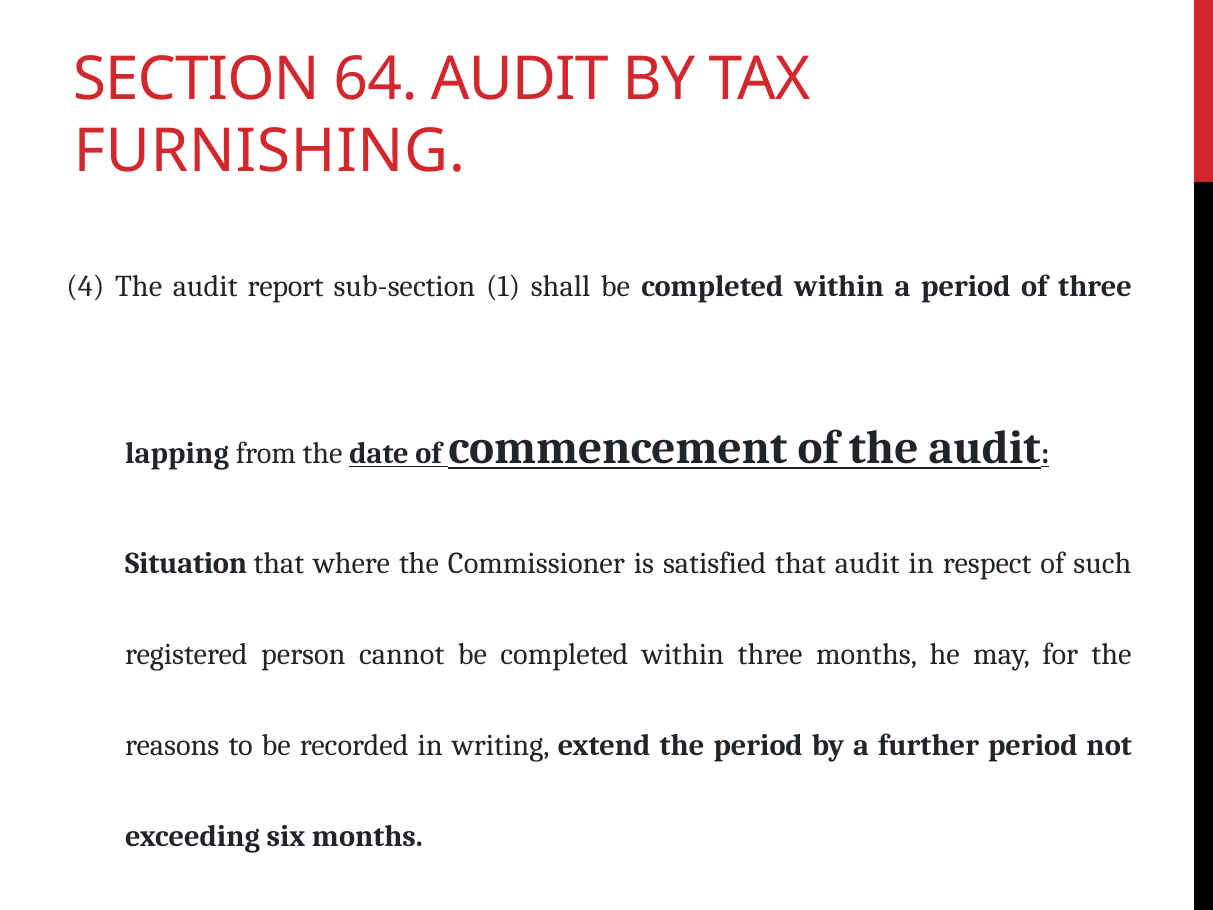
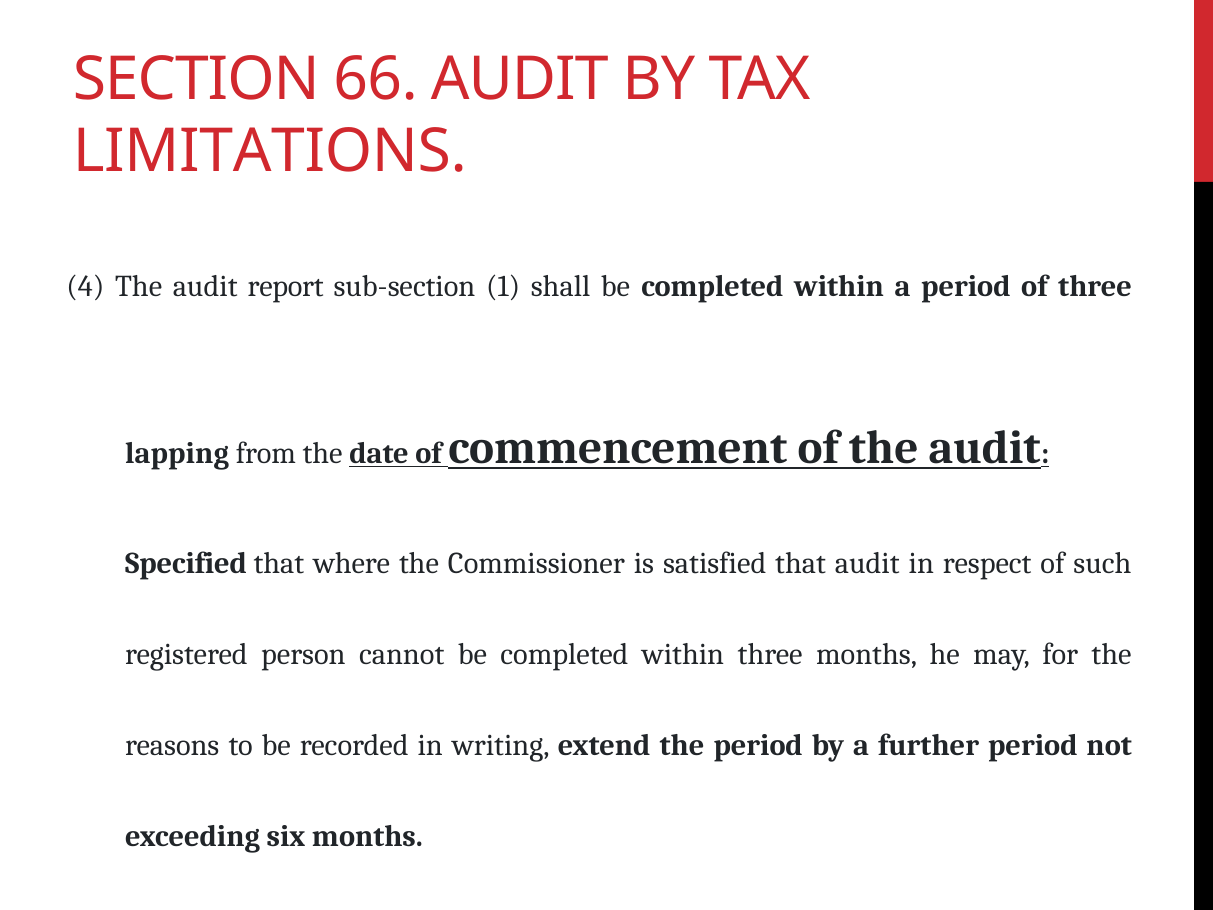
64: 64 -> 66
FURNISHING: FURNISHING -> LIMITATIONS
Situation: Situation -> Specified
